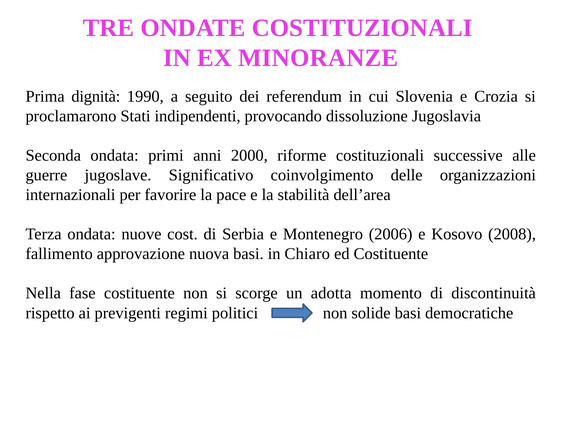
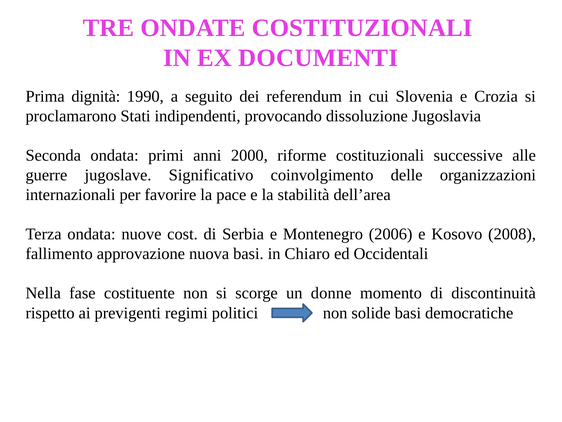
MINORANZE: MINORANZE -> DOCUMENTI
ed Costituente: Costituente -> Occidentali
adotta: adotta -> donne
